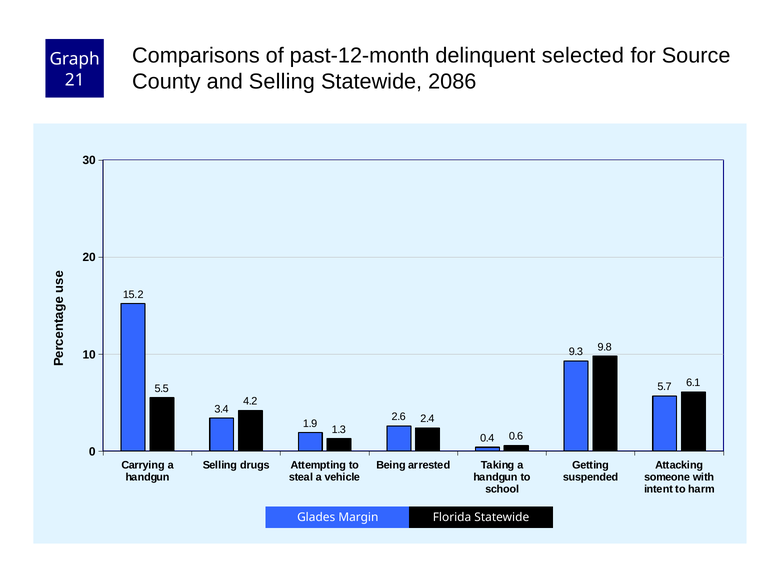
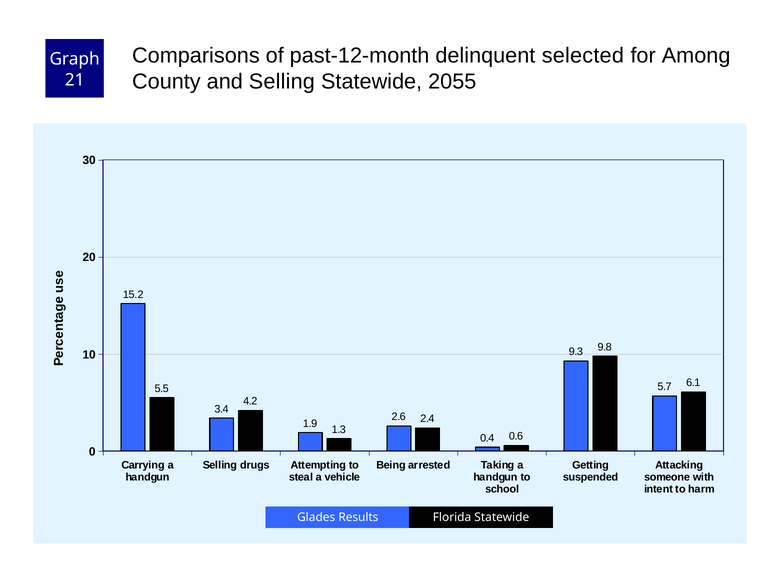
Source: Source -> Among
2086: 2086 -> 2055
Margin: Margin -> Results
